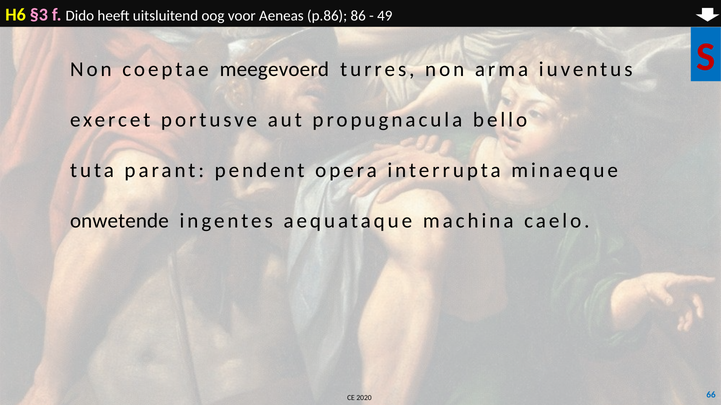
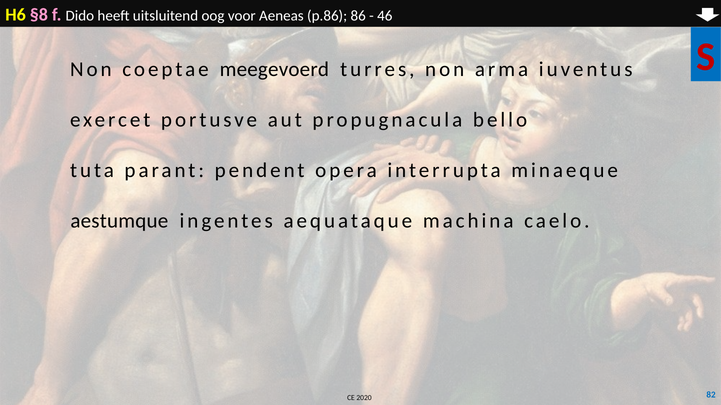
§3: §3 -> §8
49: 49 -> 46
onwetende: onwetende -> aestumque
66: 66 -> 82
